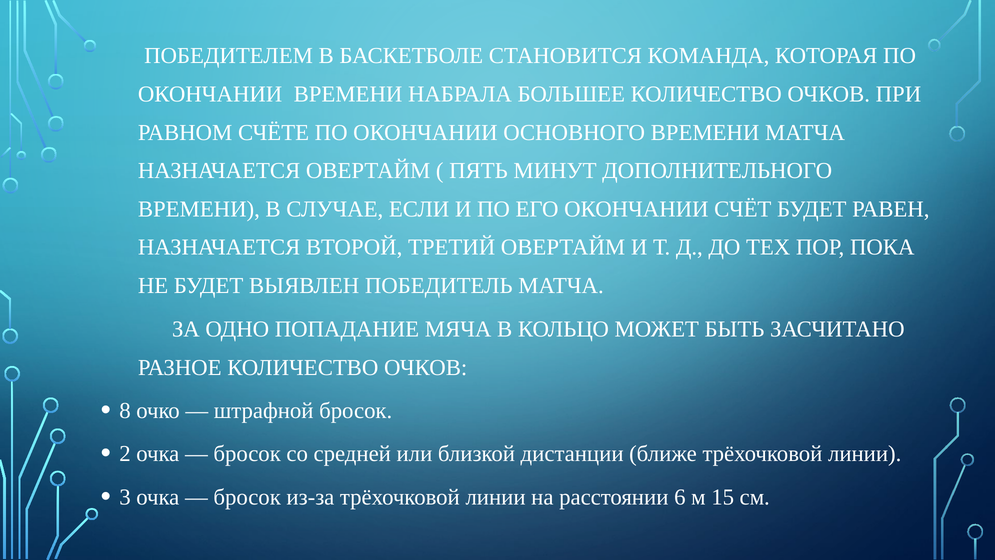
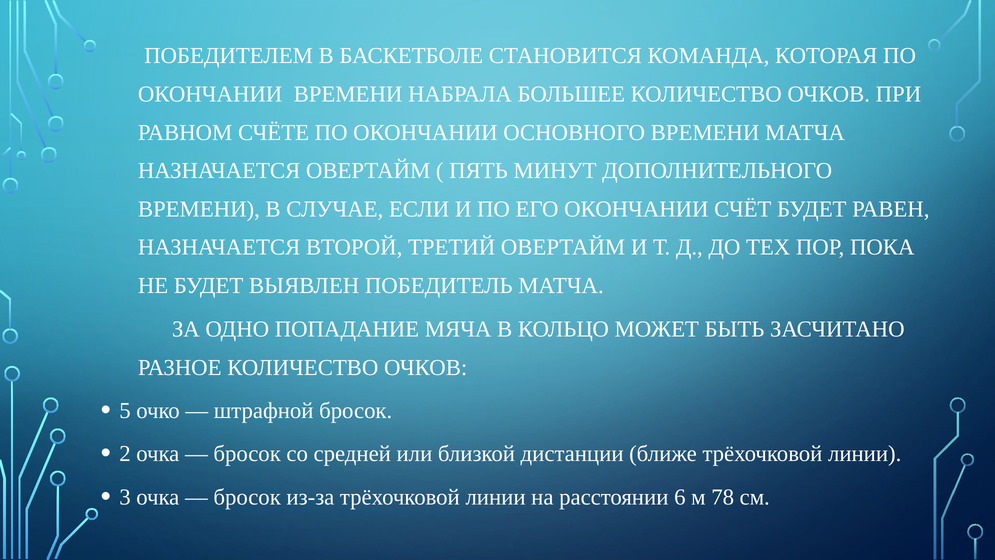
8: 8 -> 5
15: 15 -> 78
